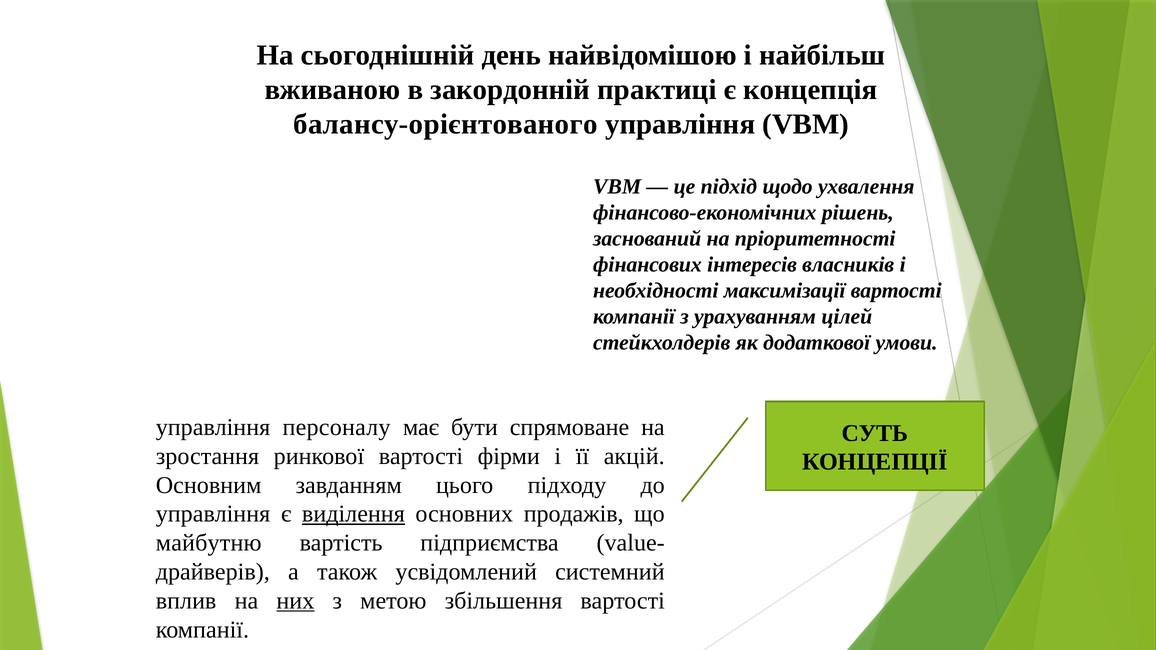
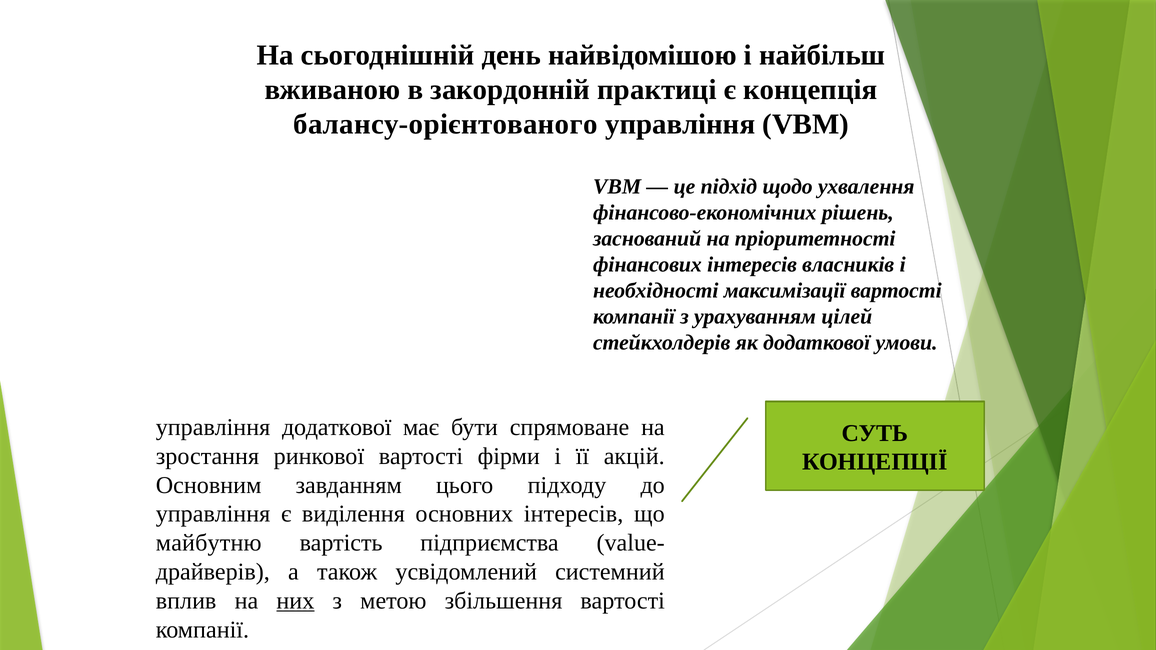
управління персоналу: персоналу -> додаткової
виділення underline: present -> none
основних продажів: продажів -> інтересів
